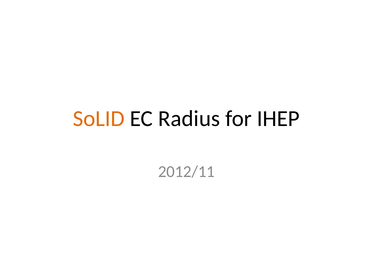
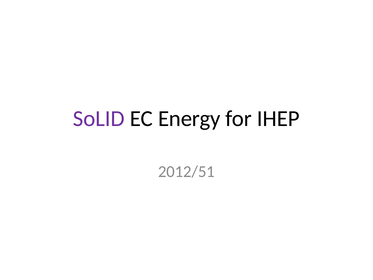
SoLID colour: orange -> purple
Radius: Radius -> Energy
2012/11: 2012/11 -> 2012/51
